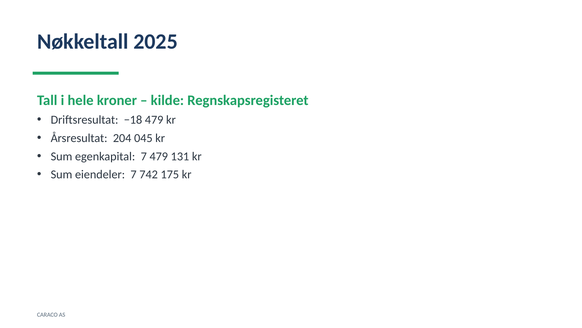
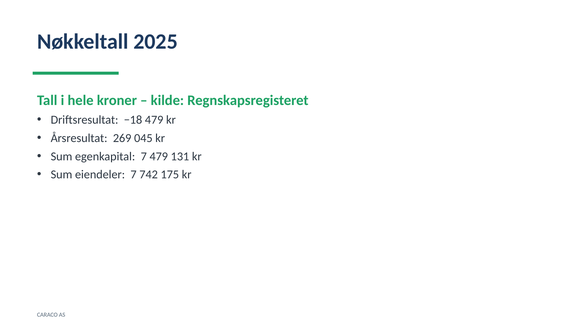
204: 204 -> 269
